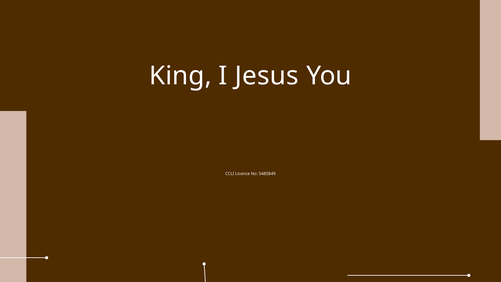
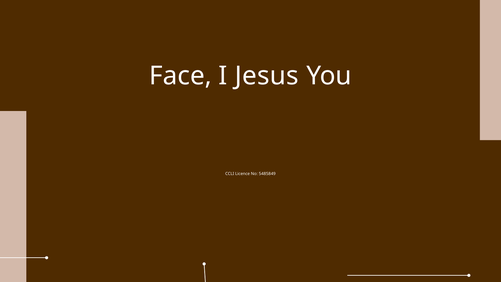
King: King -> Face
